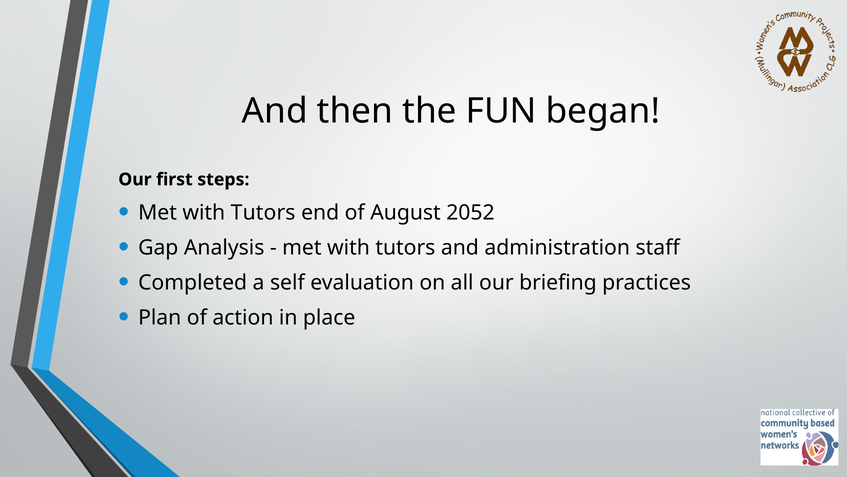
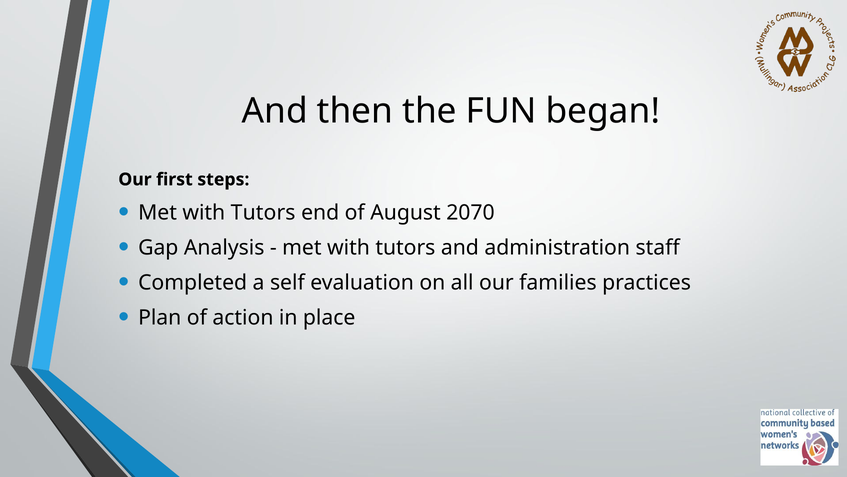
2052: 2052 -> 2070
briefing: briefing -> families
